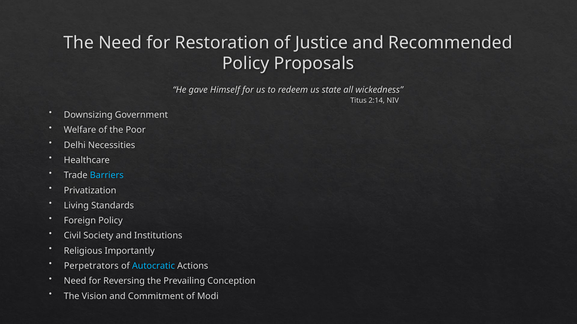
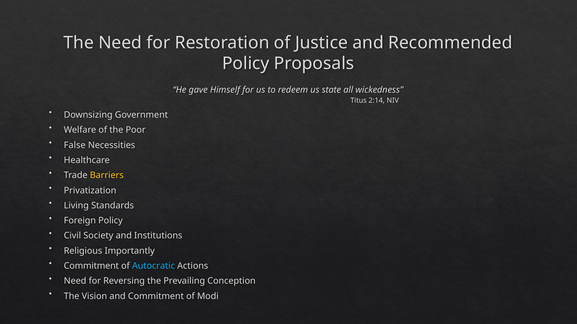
Delhi: Delhi -> False
Barriers colour: light blue -> yellow
Perpetrators at (91, 266): Perpetrators -> Commitment
